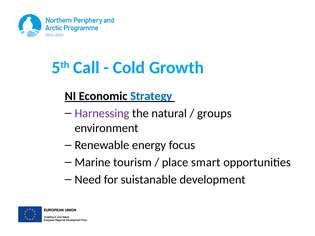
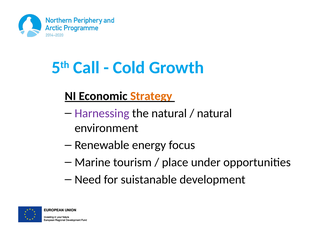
Strategy colour: blue -> orange
groups at (214, 113): groups -> natural
smart: smart -> under
